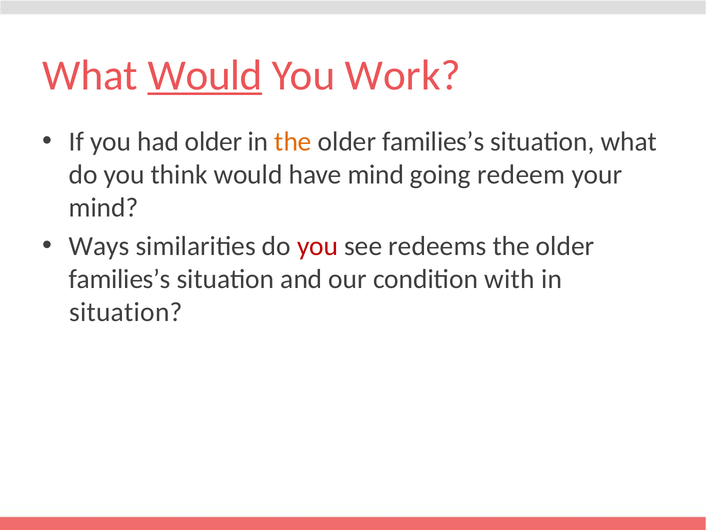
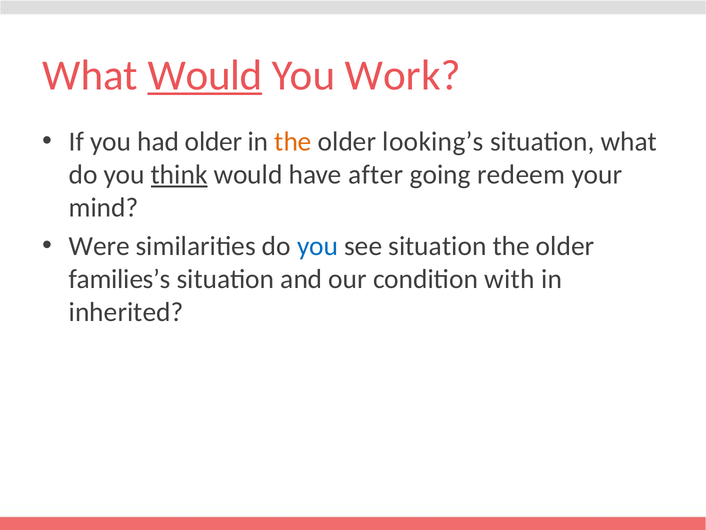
families’s at (433, 142): families’s -> looking’s
think underline: none -> present
have mind: mind -> after
Ways: Ways -> Were
you at (318, 246) colour: red -> blue
see redeems: redeems -> situation
situation at (126, 312): situation -> inherited
